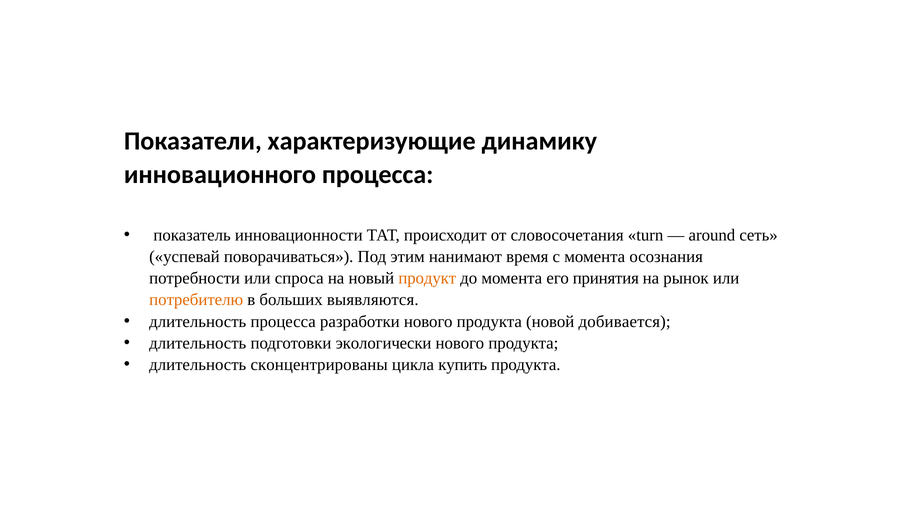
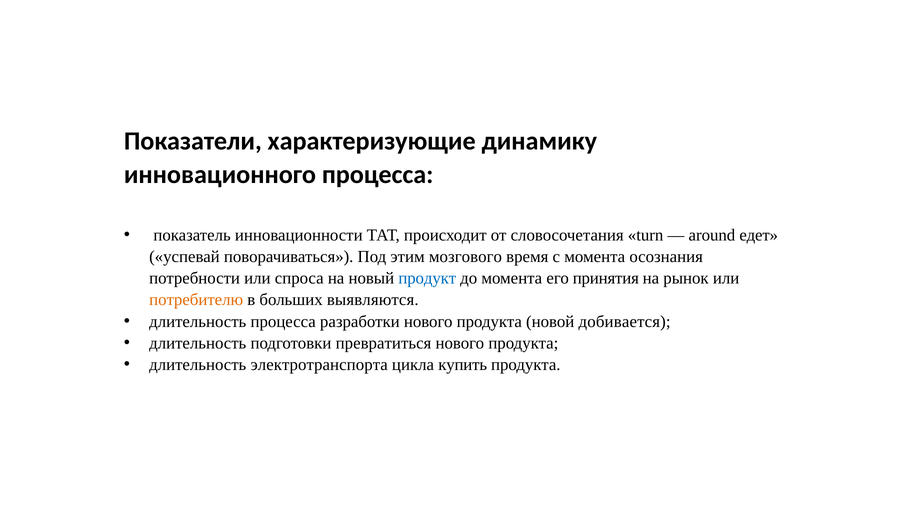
сеть: сеть -> едет
нанимают: нанимают -> мозгового
продукт colour: orange -> blue
экологически: экологически -> превратиться
сконцентрированы: сконцентрированы -> электротранспорта
